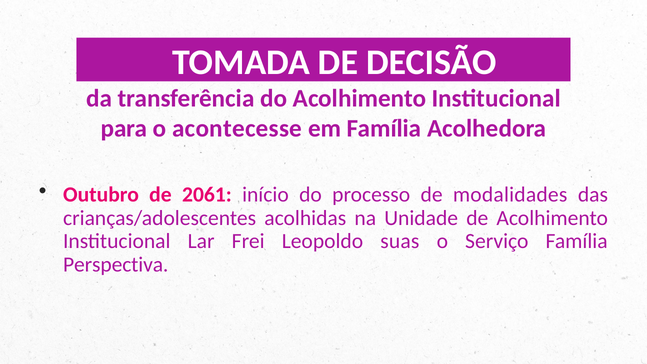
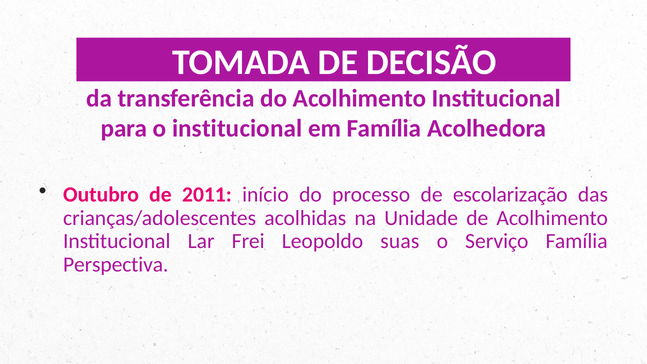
o acontecesse: acontecesse -> institucional
2061: 2061 -> 2011
modalidades: modalidades -> escolarização
